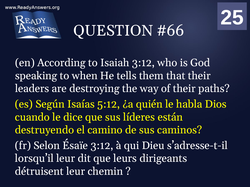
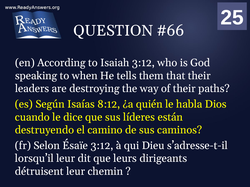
5:12: 5:12 -> 8:12
